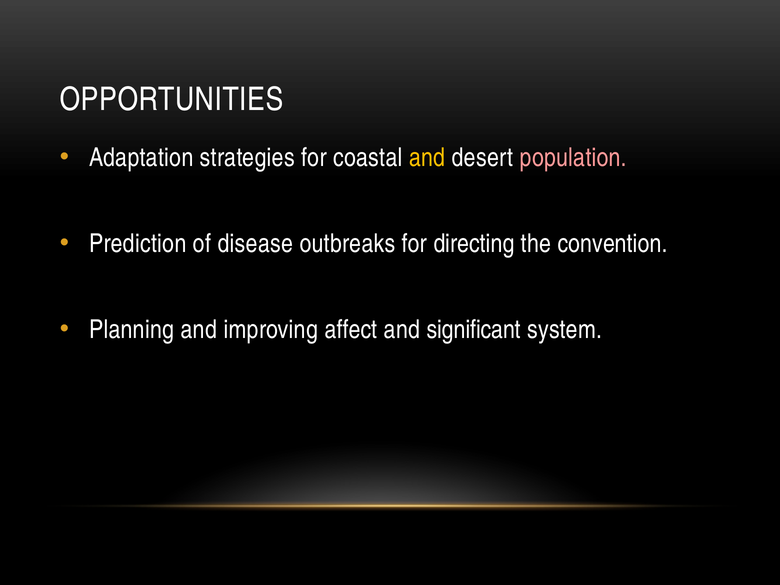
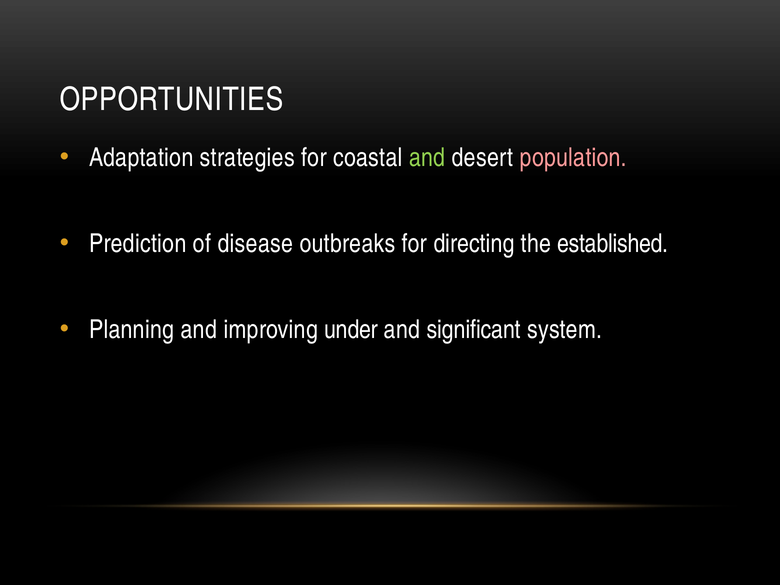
and at (427, 158) colour: yellow -> light green
convention: convention -> established
affect: affect -> under
